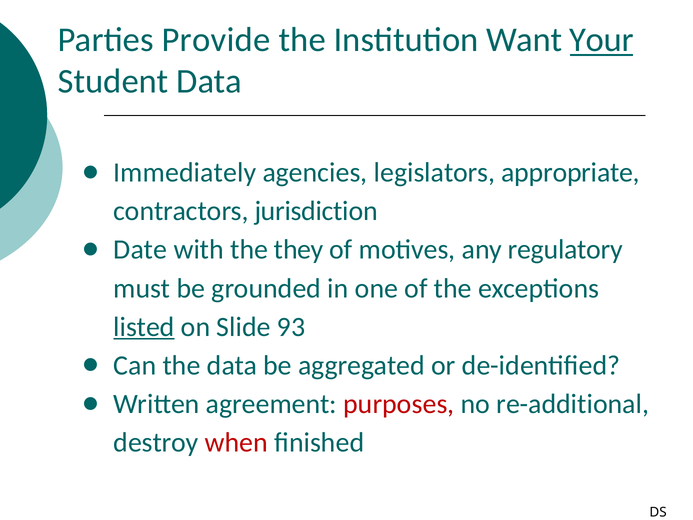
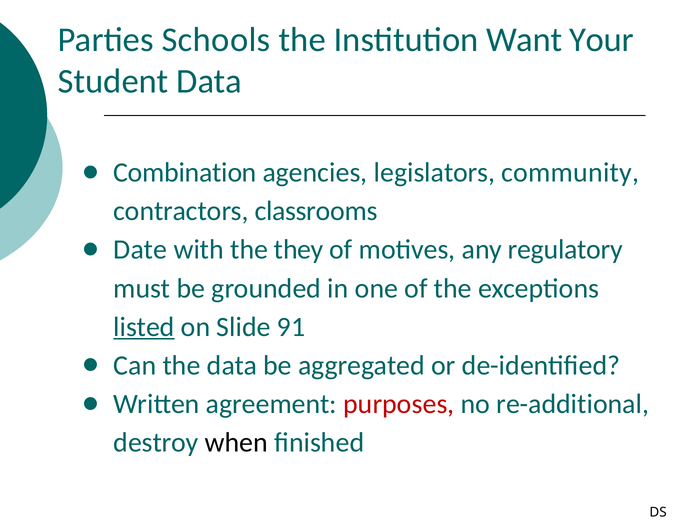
Provide: Provide -> Schools
Your underline: present -> none
Immediately: Immediately -> Combination
appropriate: appropriate -> community
jurisdiction: jurisdiction -> classrooms
93: 93 -> 91
when colour: red -> black
